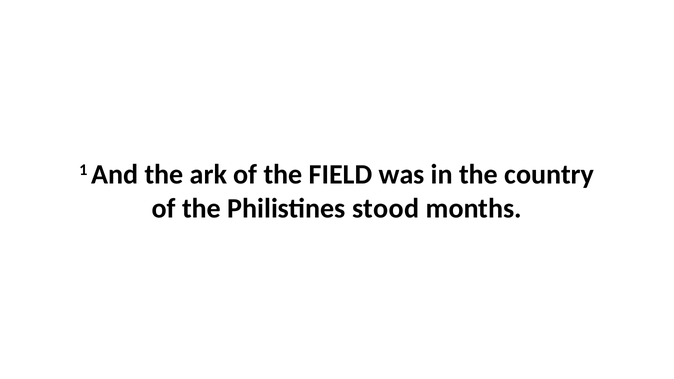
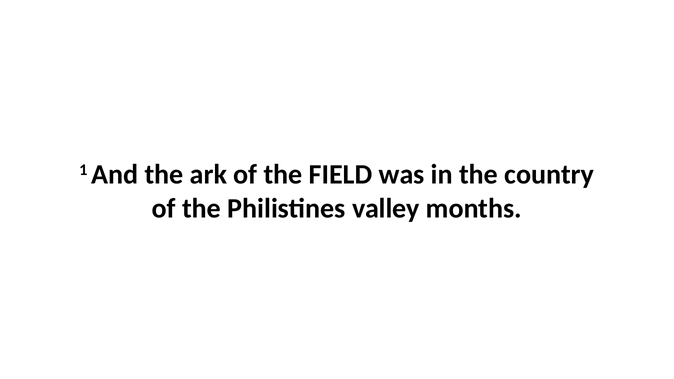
stood: stood -> valley
